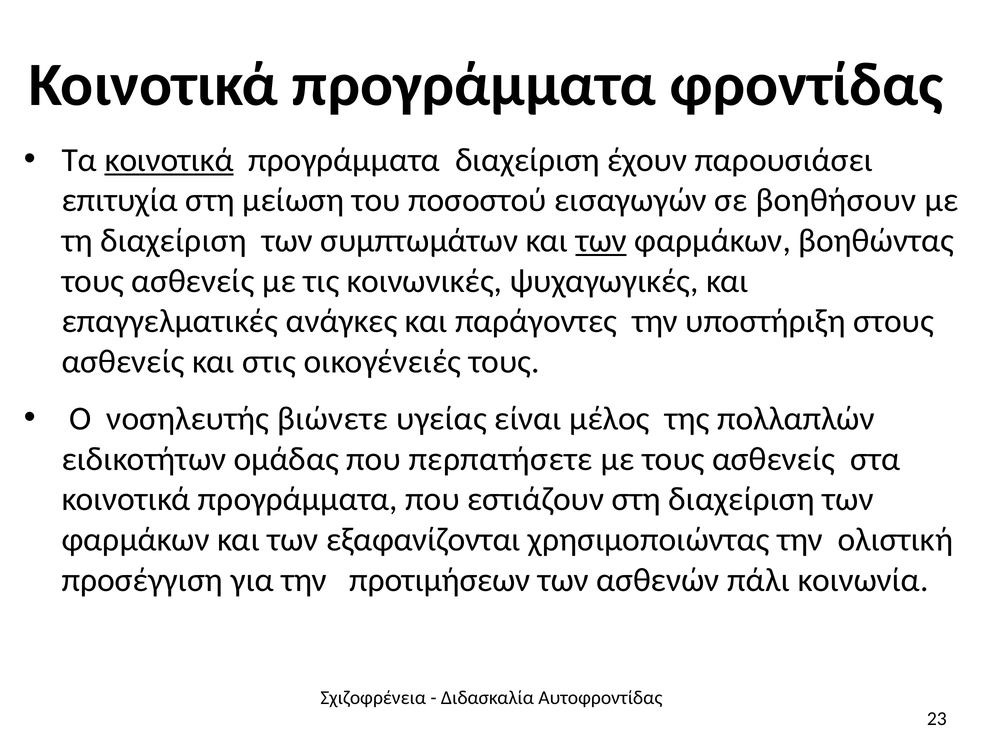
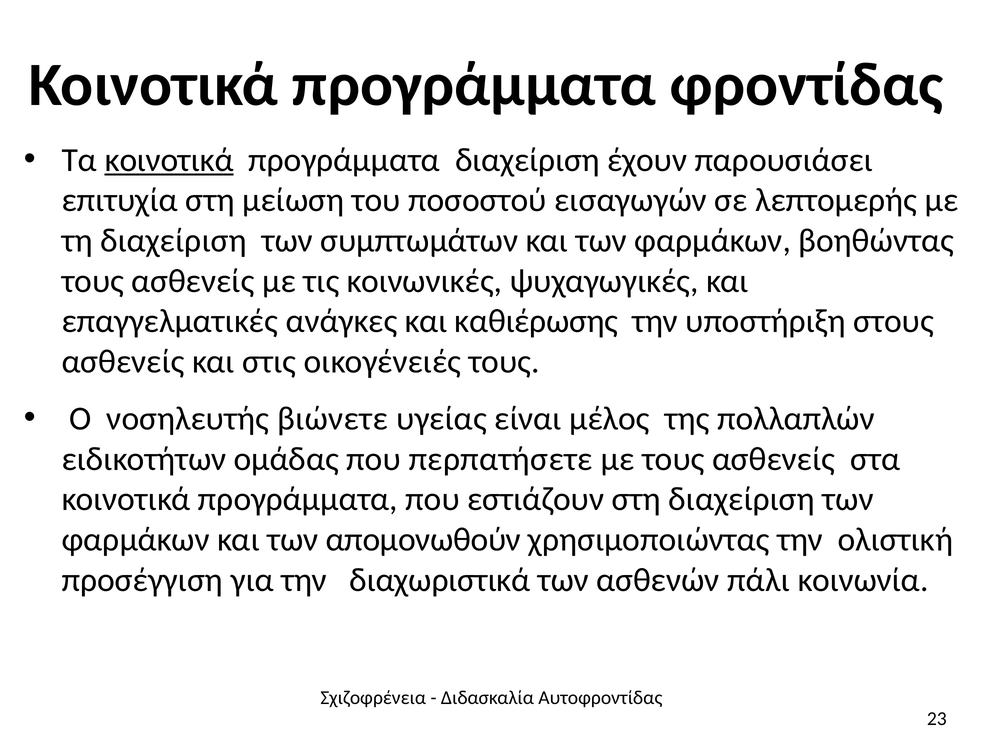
βοηθήσουν: βοηθήσουν -> λεπτομερής
των at (601, 240) underline: present -> none
παράγοντες: παράγοντες -> καθιέρωσης
εξαφανίζονται: εξαφανίζονται -> απομονωθούν
προτιμήσεων: προτιμήσεων -> διαχωριστικά
